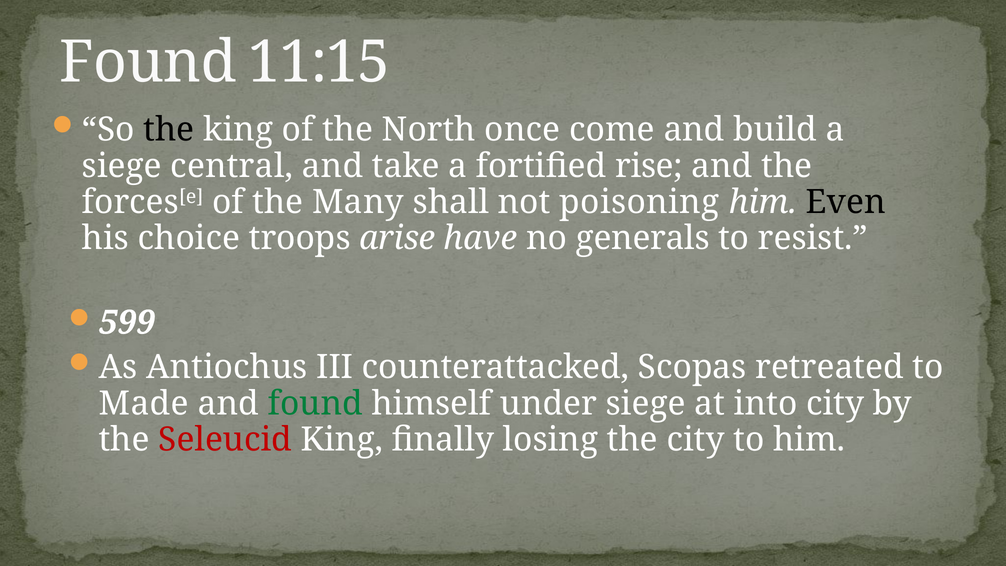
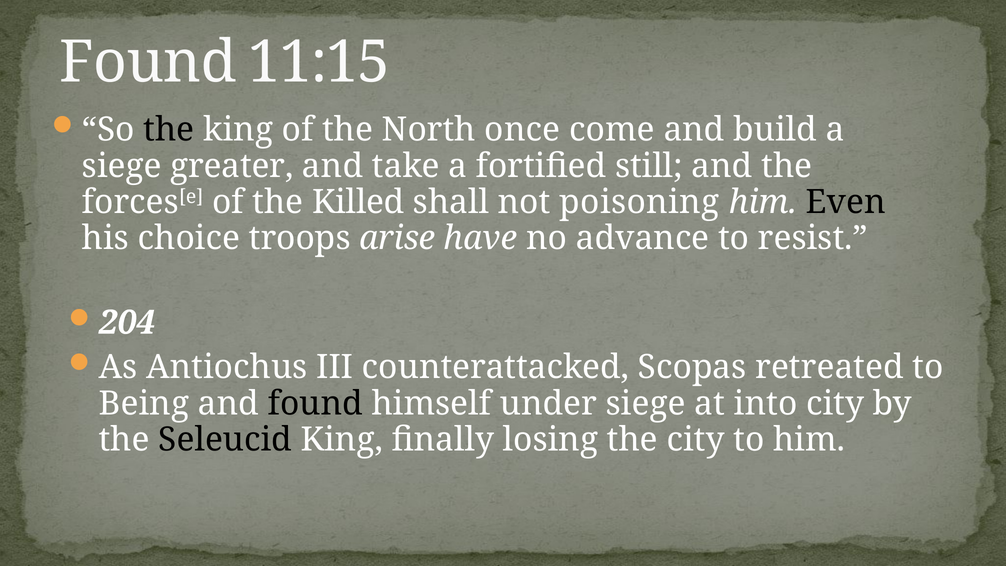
central: central -> greater
rise: rise -> still
Many: Many -> Killed
generals: generals -> advance
599: 599 -> 204
Made: Made -> Being
found at (315, 403) colour: green -> black
Seleucid colour: red -> black
